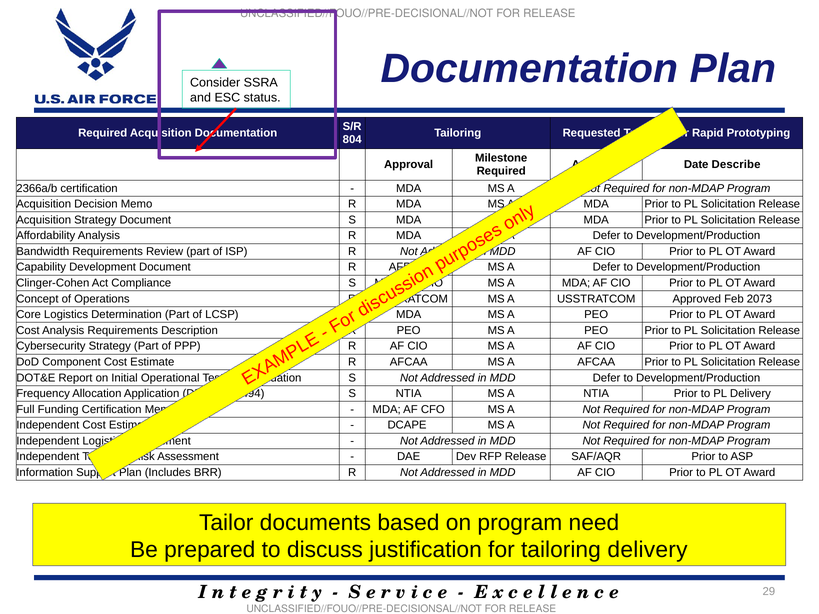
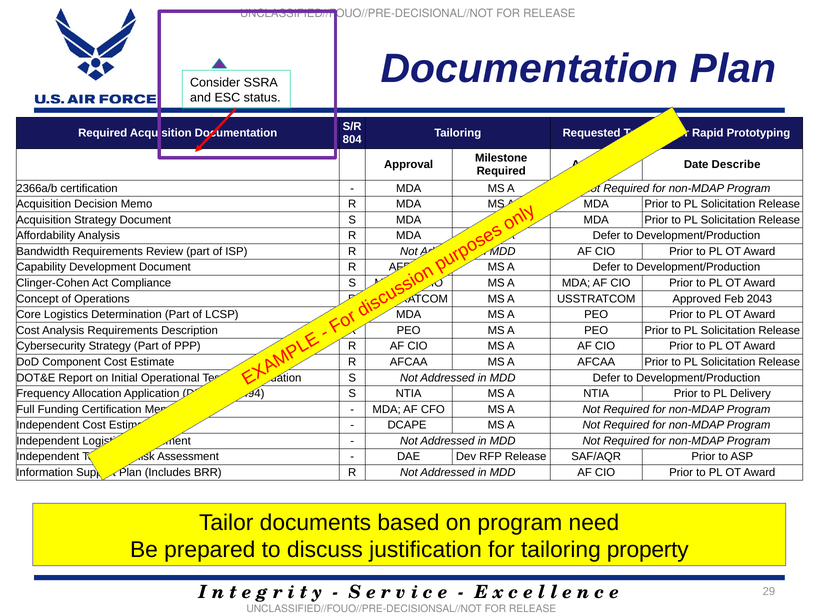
2073: 2073 -> 2043
tailoring delivery: delivery -> property
